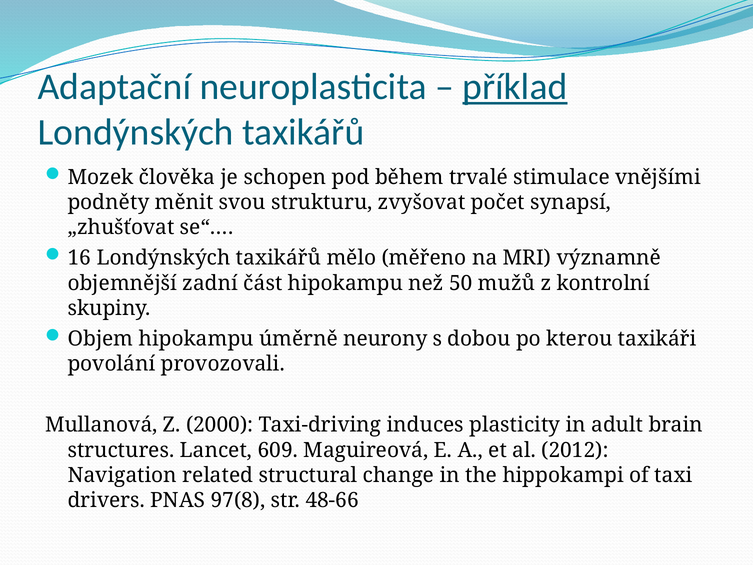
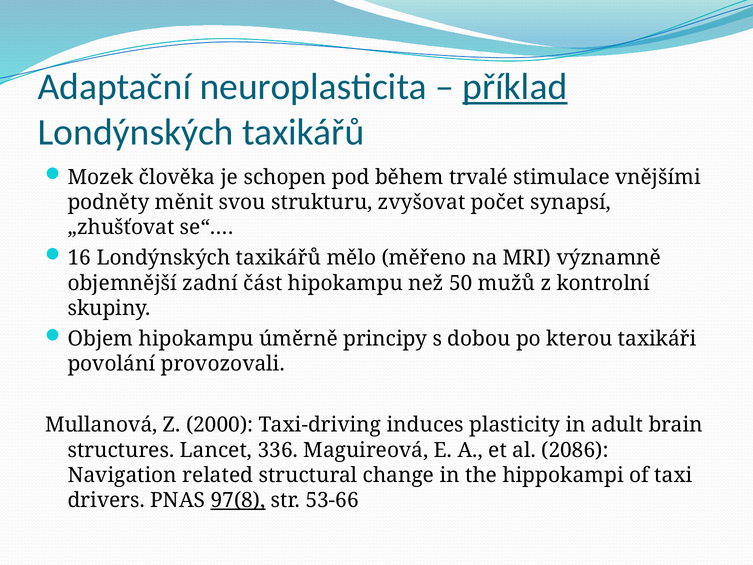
neurony: neurony -> principy
609: 609 -> 336
2012: 2012 -> 2086
97(8 underline: none -> present
48-66: 48-66 -> 53-66
